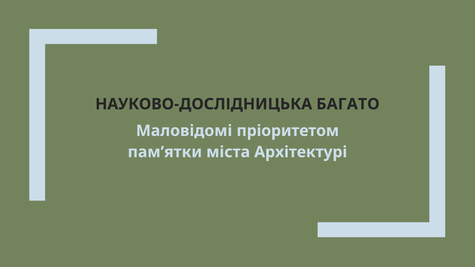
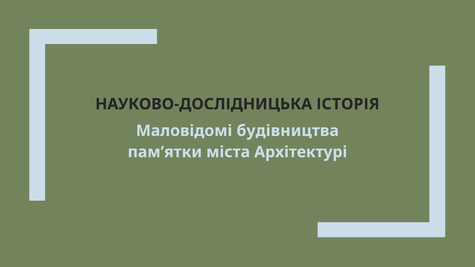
БАГАТО: БАГАТО -> ІСТОРІЯ
пріоритетом: пріоритетом -> будівництва
